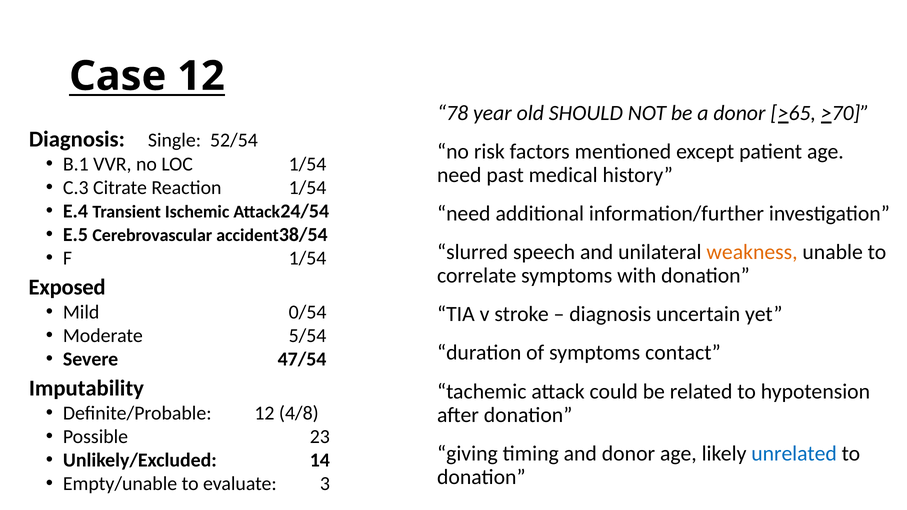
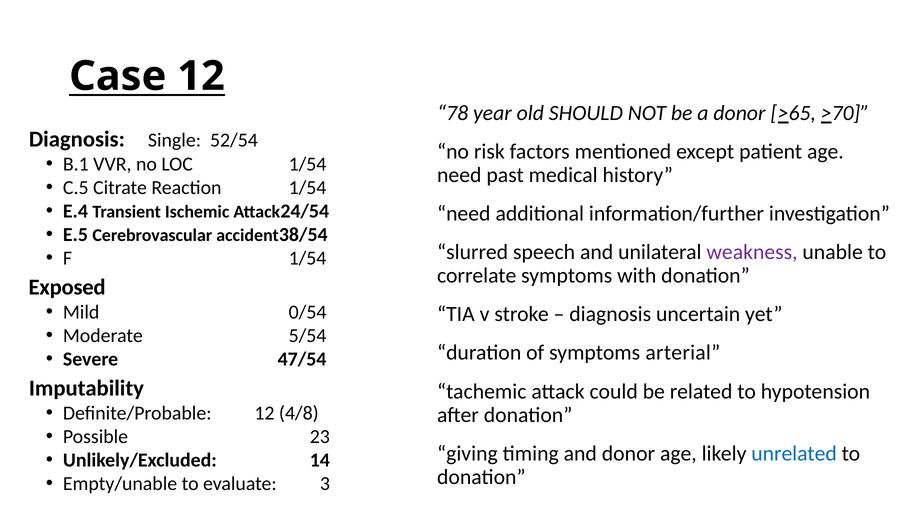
C.3: C.3 -> C.5
weakness colour: orange -> purple
contact: contact -> arterial
